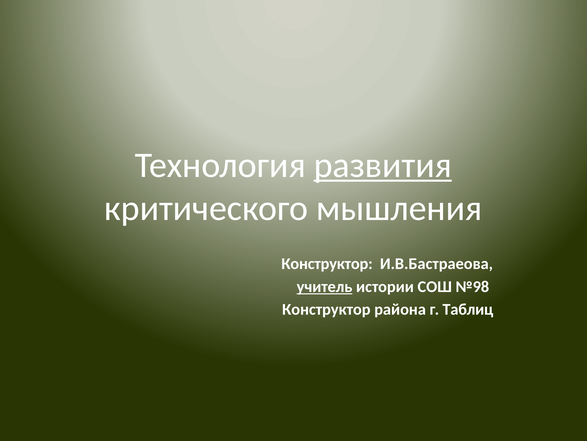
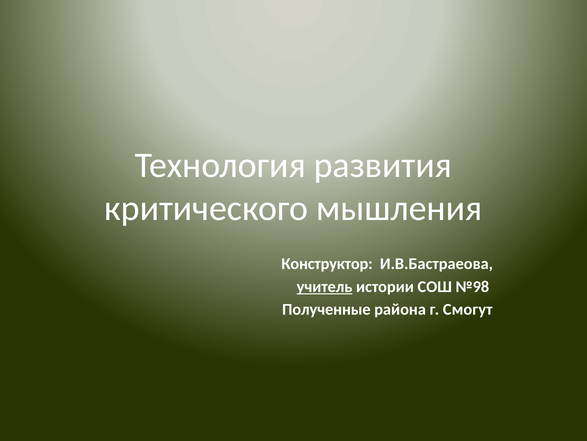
развития underline: present -> none
Конструктор at (326, 309): Конструктор -> Полученные
Таблиц: Таблиц -> Смогут
